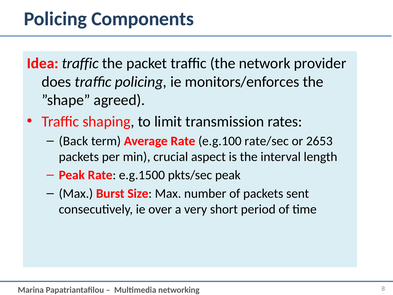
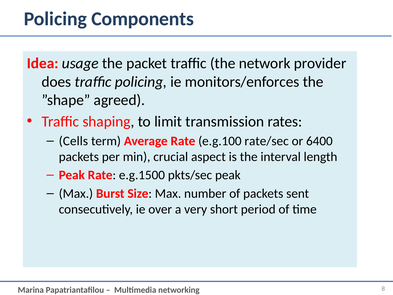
Idea traffic: traffic -> usage
Back: Back -> Cells
2653: 2653 -> 6400
